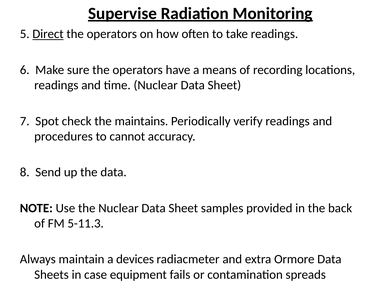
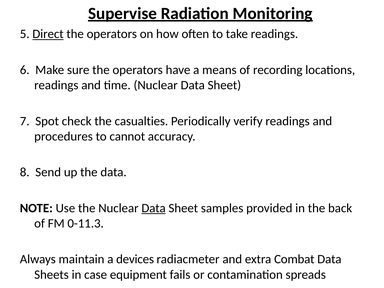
maintains: maintains -> casualties
Data at (154, 208) underline: none -> present
5-11.3: 5-11.3 -> 0-11.3
Ormore: Ormore -> Combat
